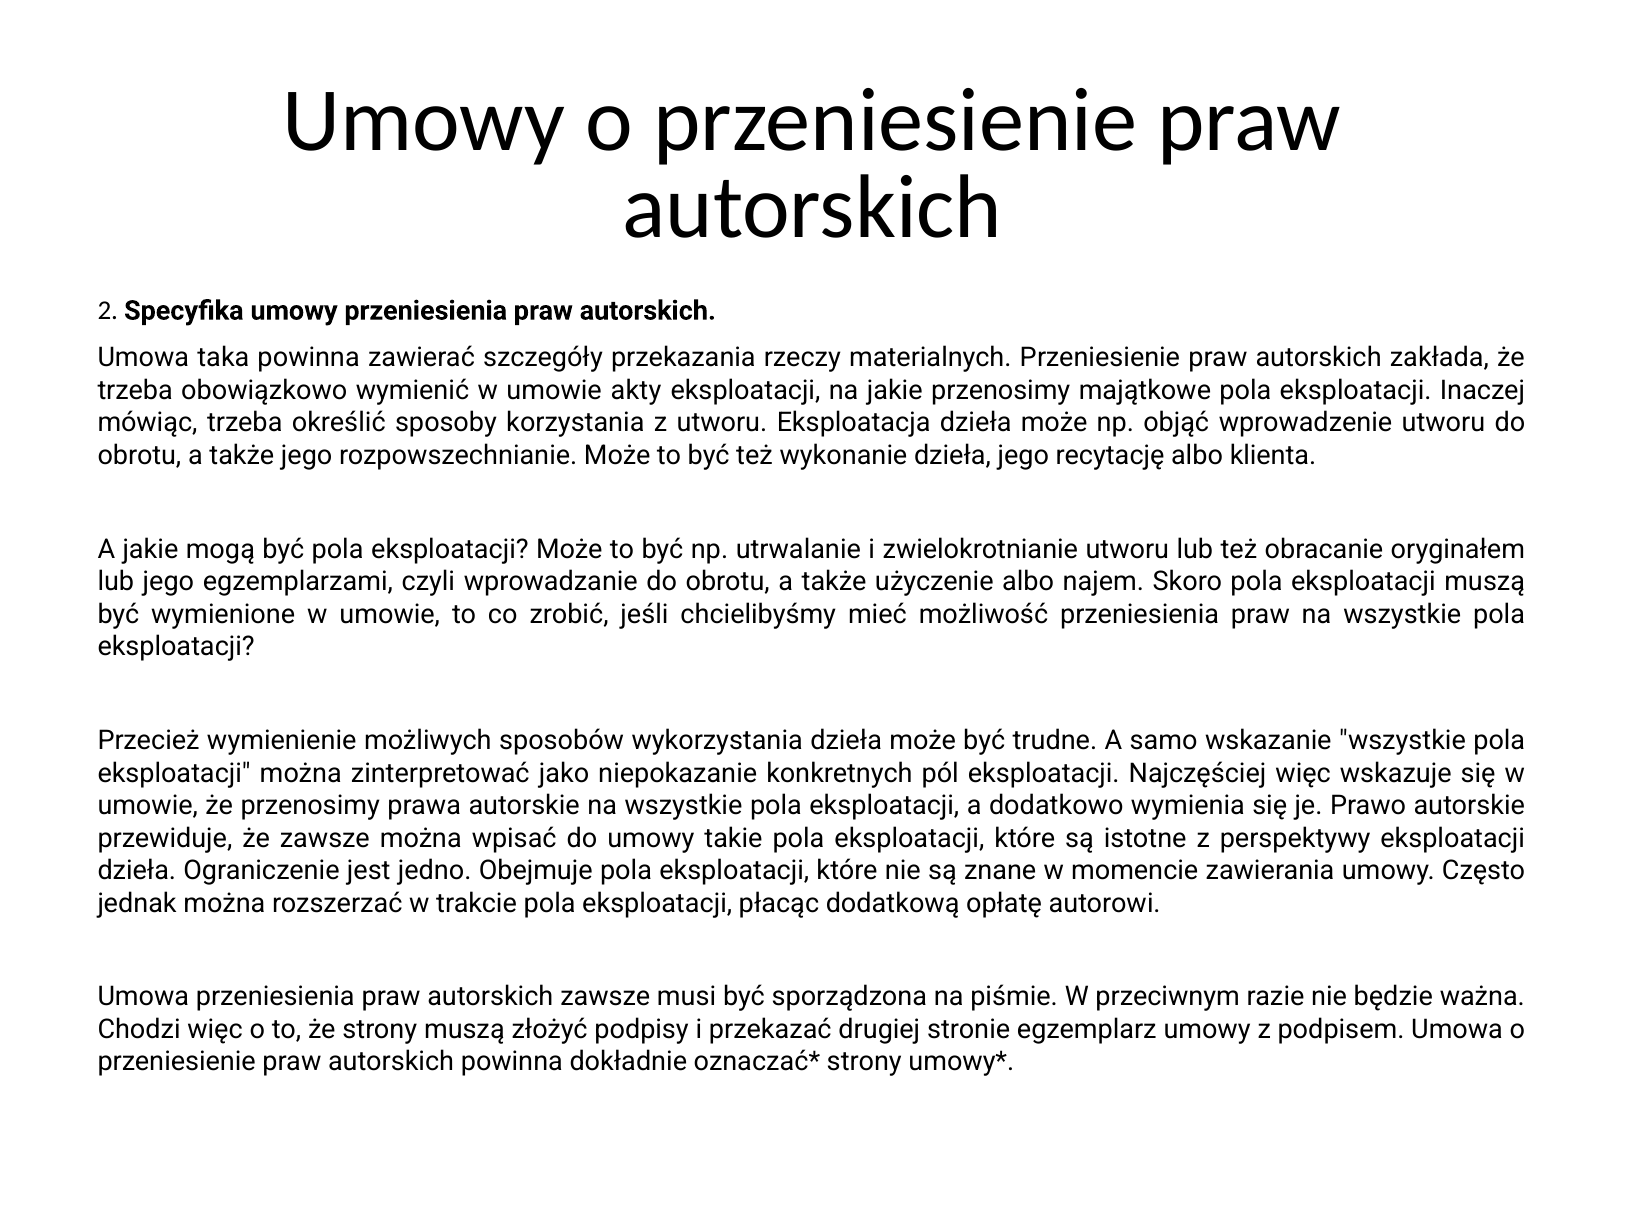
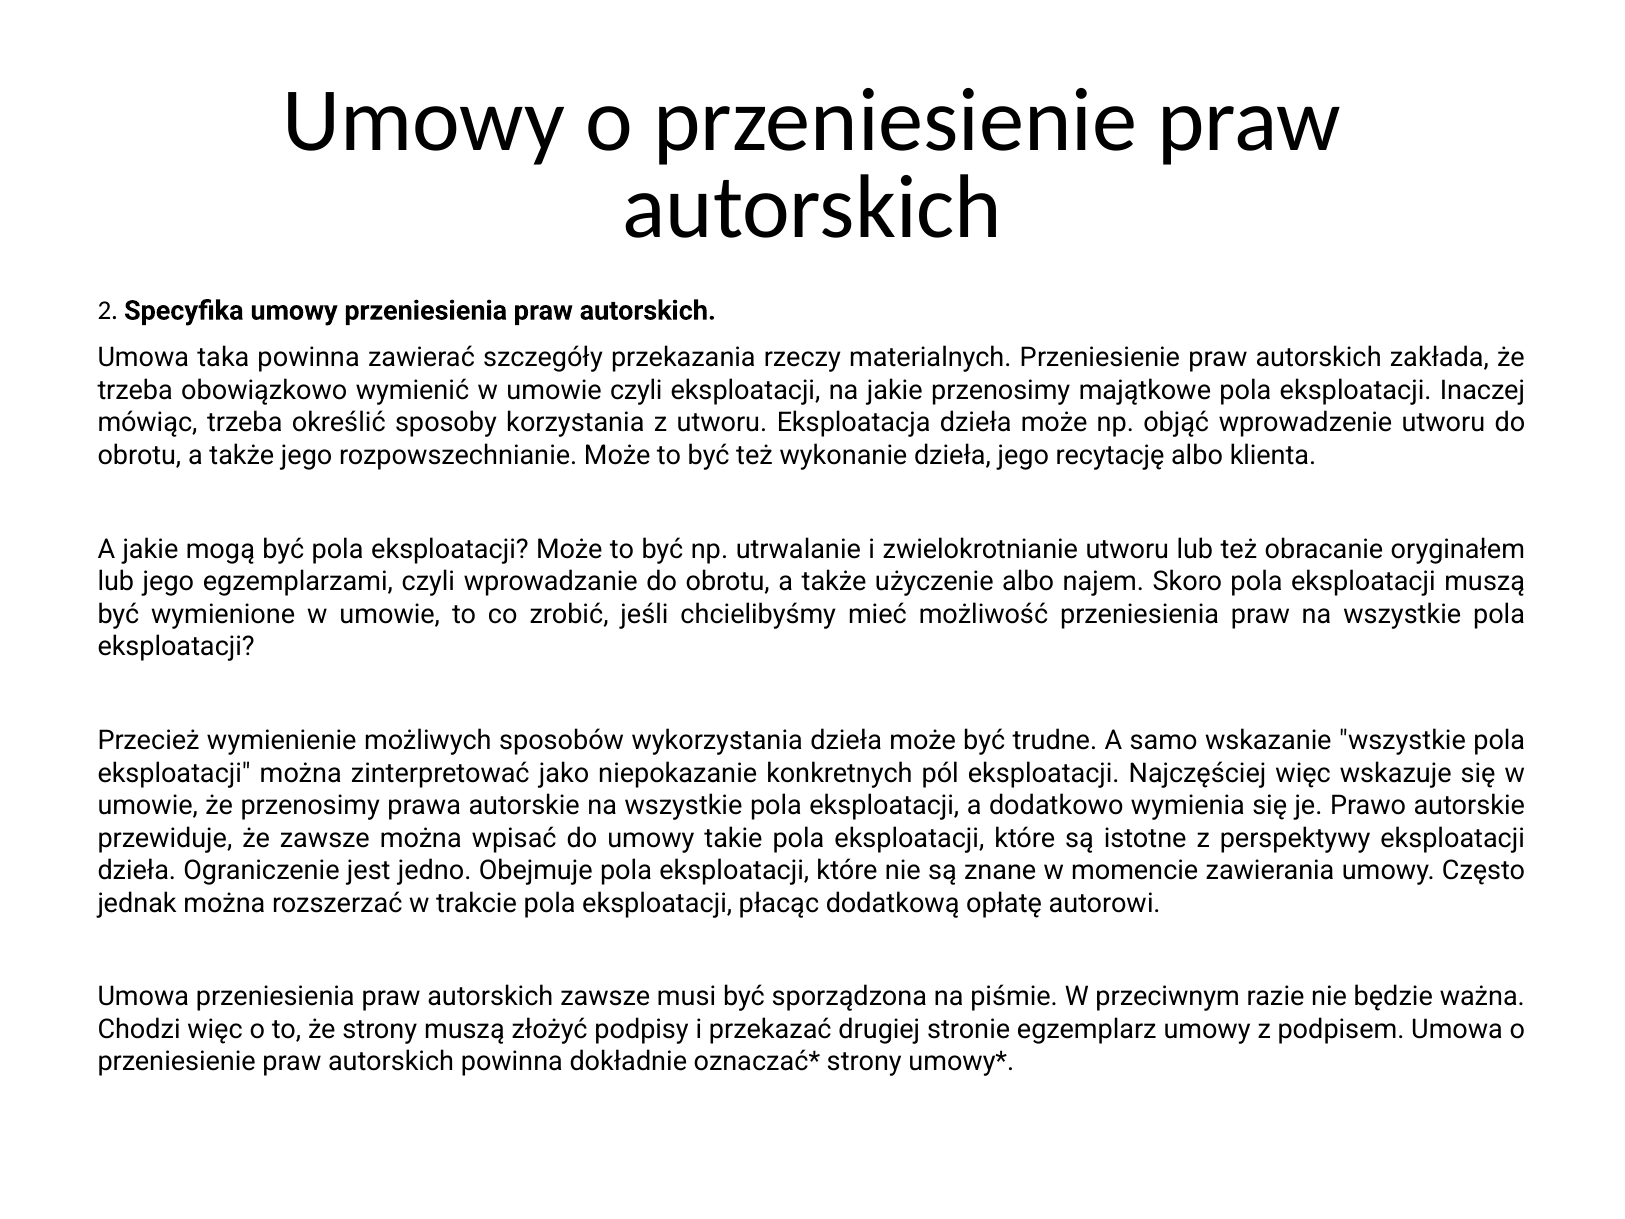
umowie akty: akty -> czyli
